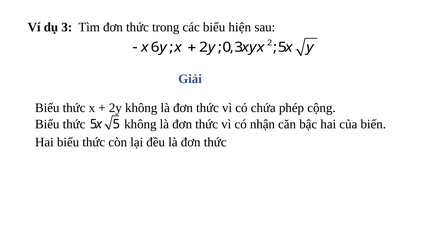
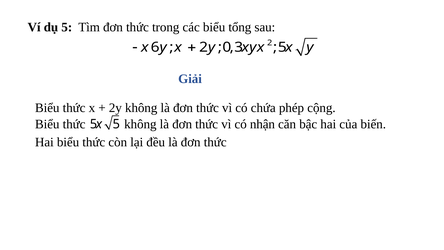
dụ 3: 3 -> 5
hiện: hiện -> tổng
